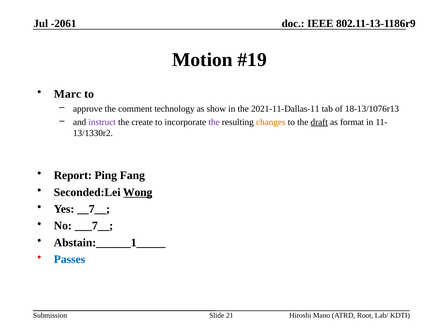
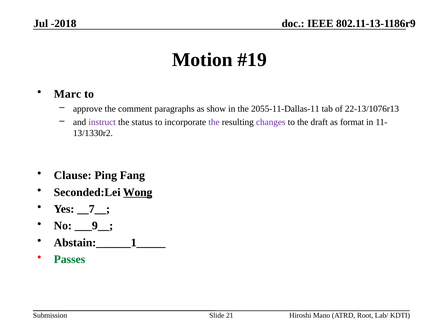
-2061: -2061 -> -2018
technology: technology -> paragraphs
2021-11-Dallas-11: 2021-11-Dallas-11 -> 2055-11-Dallas-11
18-13/1076r13: 18-13/1076r13 -> 22-13/1076r13
create: create -> status
changes colour: orange -> purple
draft underline: present -> none
Report: Report -> Clause
___7__: ___7__ -> ___9__
Passes colour: blue -> green
